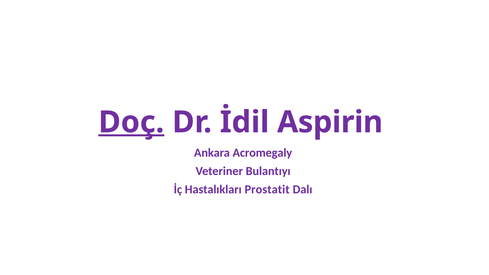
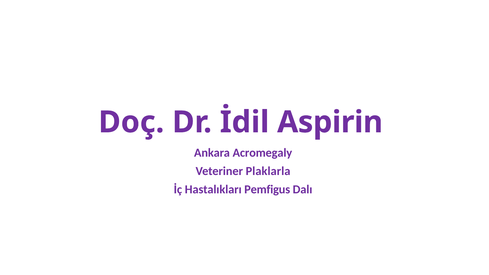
Doç underline: present -> none
Bulantıyı: Bulantıyı -> Plaklarla
Prostatit: Prostatit -> Pemfigus
